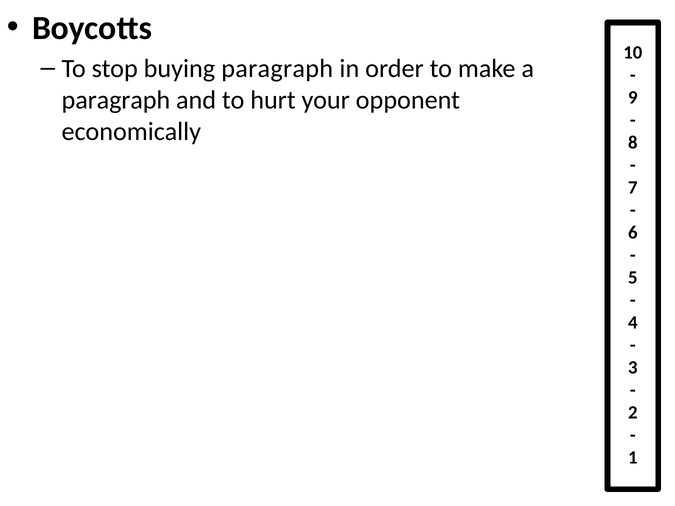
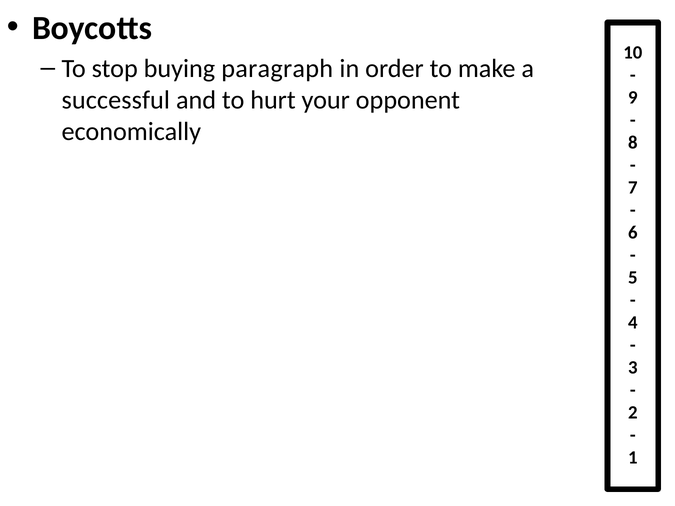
paragraph at (116, 100): paragraph -> successful
